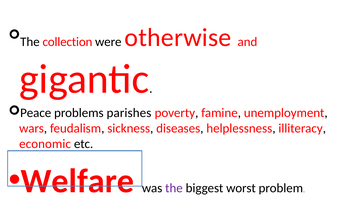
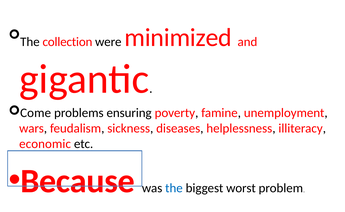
otherwise: otherwise -> minimized
Peace: Peace -> Come
parishes: parishes -> ensuring
Welfare: Welfare -> Because
the at (174, 188) colour: purple -> blue
